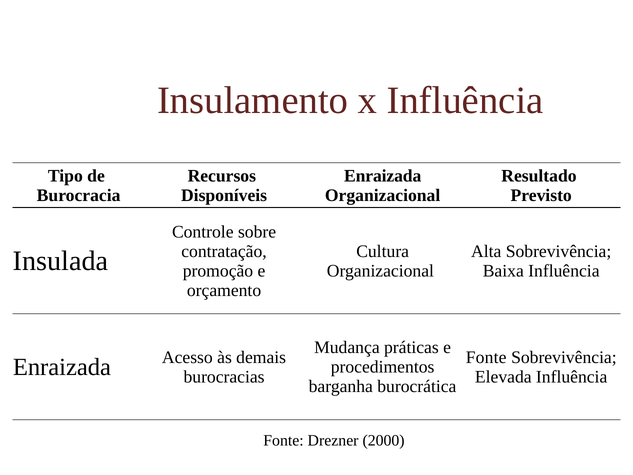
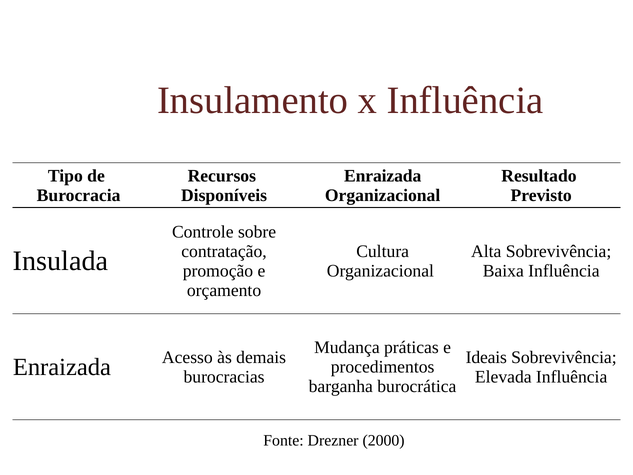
Fonte at (486, 357): Fonte -> Ideais
